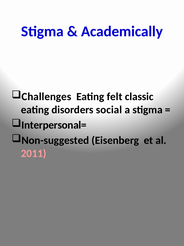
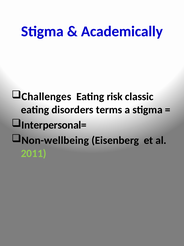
felt: felt -> risk
social: social -> terms
Non-suggested: Non-suggested -> Non-wellbeing
2011 colour: pink -> light green
